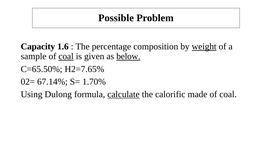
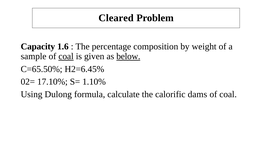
Possible: Possible -> Cleared
weight underline: present -> none
H2=7.65%: H2=7.65% -> H2=6.45%
67.14%: 67.14% -> 17.10%
1.70%: 1.70% -> 1.10%
calculate underline: present -> none
made: made -> dams
